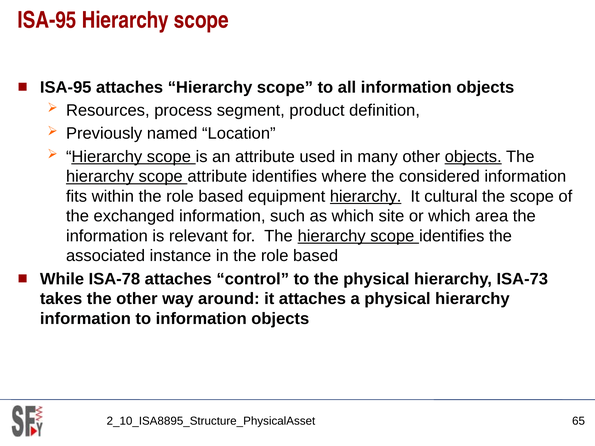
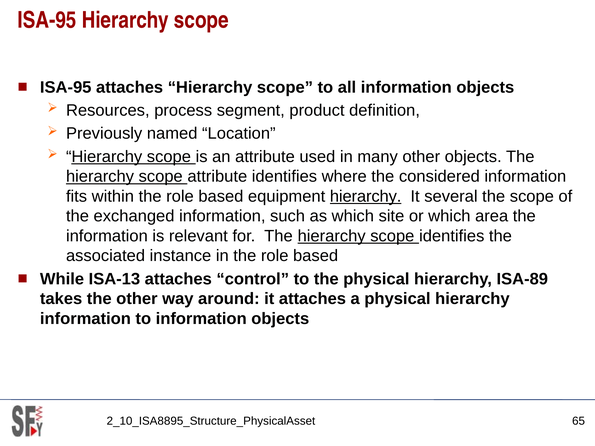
objects at (473, 157) underline: present -> none
cultural: cultural -> several
ISA-78: ISA-78 -> ISA-13
ISA-73: ISA-73 -> ISA-89
